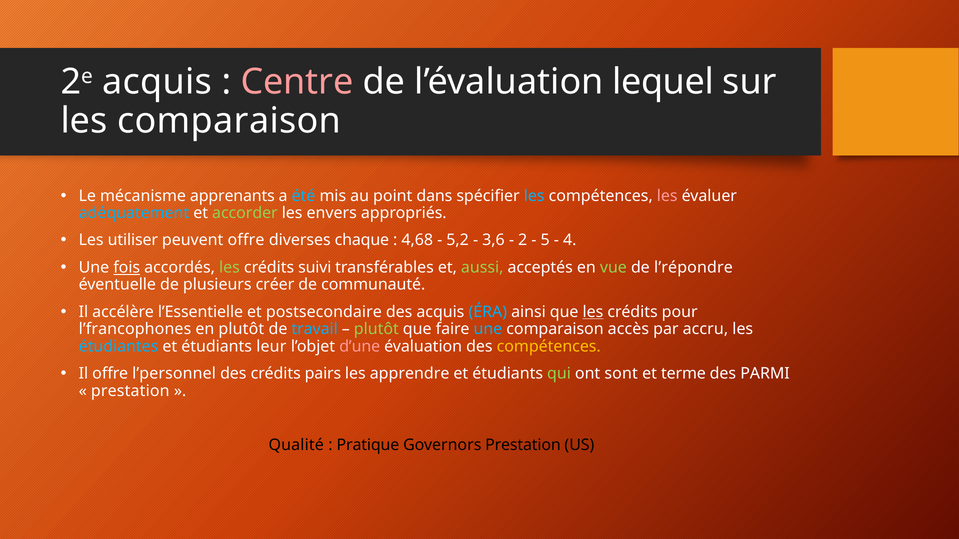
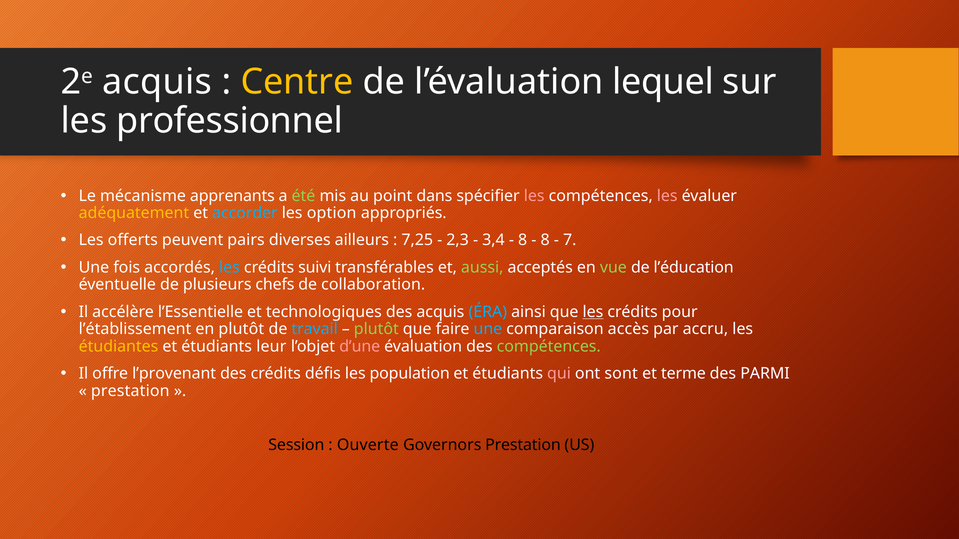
Centre colour: pink -> yellow
les comparaison: comparaison -> professionnel
été colour: light blue -> light green
les at (534, 196) colour: light blue -> pink
adéquatement colour: light blue -> yellow
accorder colour: light green -> light blue
envers: envers -> option
utiliser: utiliser -> offerts
peuvent offre: offre -> pairs
chaque: chaque -> ailleurs
4,68: 4,68 -> 7,25
5,2: 5,2 -> 2,3
3,6: 3,6 -> 3,4
2 at (523, 240): 2 -> 8
5 at (545, 240): 5 -> 8
4: 4 -> 7
fois underline: present -> none
les at (229, 268) colour: light green -> light blue
l’répondre: l’répondre -> l’éducation
créer: créer -> chefs
communauté: communauté -> collaboration
postsecondaire: postsecondaire -> technologiques
l’francophones: l’francophones -> l’établissement
étudiantes colour: light blue -> yellow
compétences at (549, 347) colour: yellow -> light green
l’personnel: l’personnel -> l’provenant
pairs: pairs -> défis
apprendre: apprendre -> population
qui colour: light green -> pink
Qualité: Qualité -> Session
Pratique: Pratique -> Ouverte
